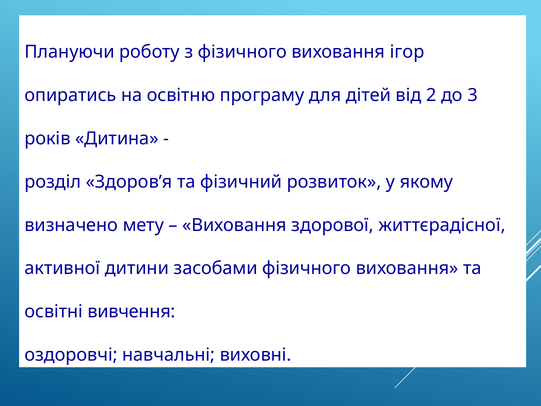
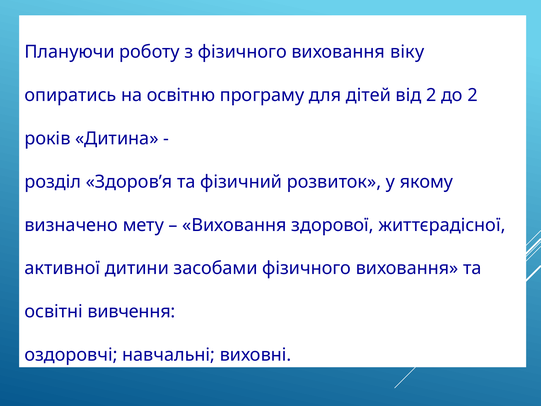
ігор: ігор -> віку
до 3: 3 -> 2
